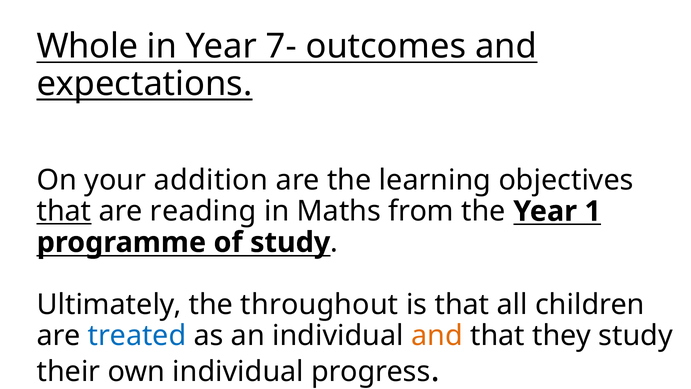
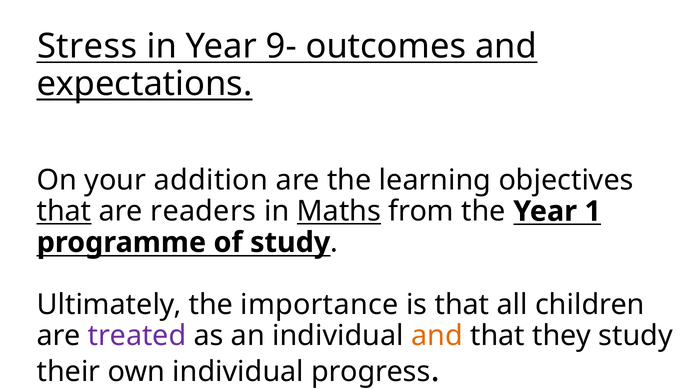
Whole: Whole -> Stress
7-: 7- -> 9-
reading: reading -> readers
Maths underline: none -> present
throughout: throughout -> importance
treated colour: blue -> purple
